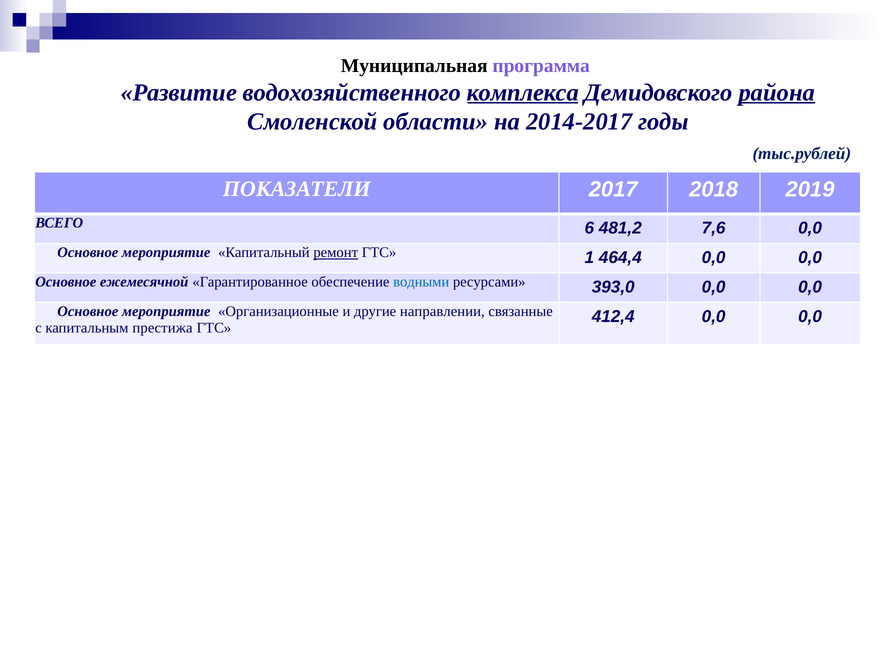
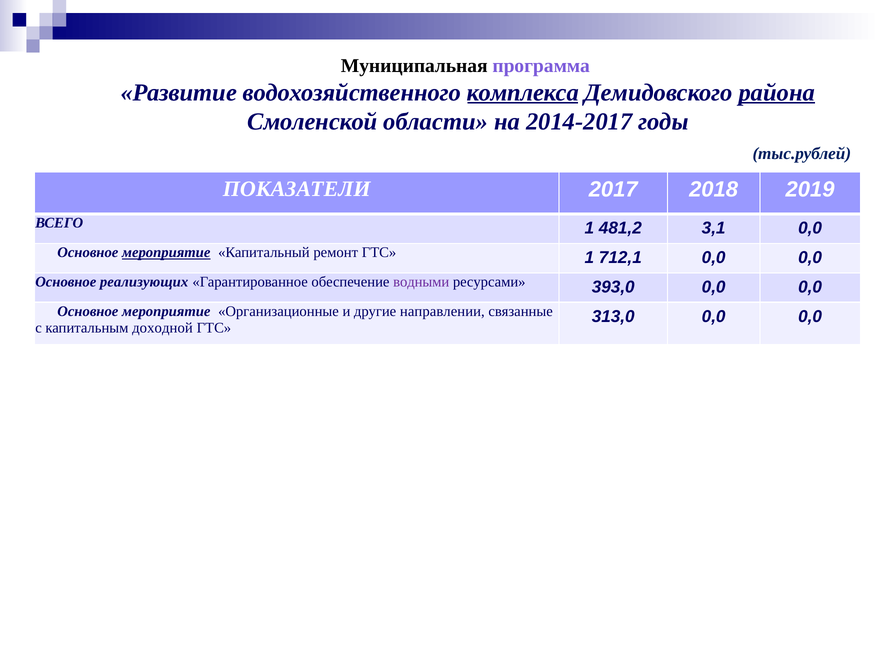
ВСЕГО 6: 6 -> 1
7,6: 7,6 -> 3,1
мероприятие at (166, 252) underline: none -> present
ремонт underline: present -> none
464,4: 464,4 -> 712,1
ежемесячной: ежемесячной -> реализующих
водными colour: blue -> purple
412,4: 412,4 -> 313,0
престижа: престижа -> доходной
